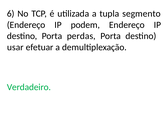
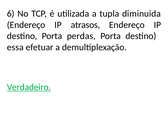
segmento: segmento -> diminuida
podem: podem -> atrasos
usar: usar -> essa
Verdadeiro underline: none -> present
